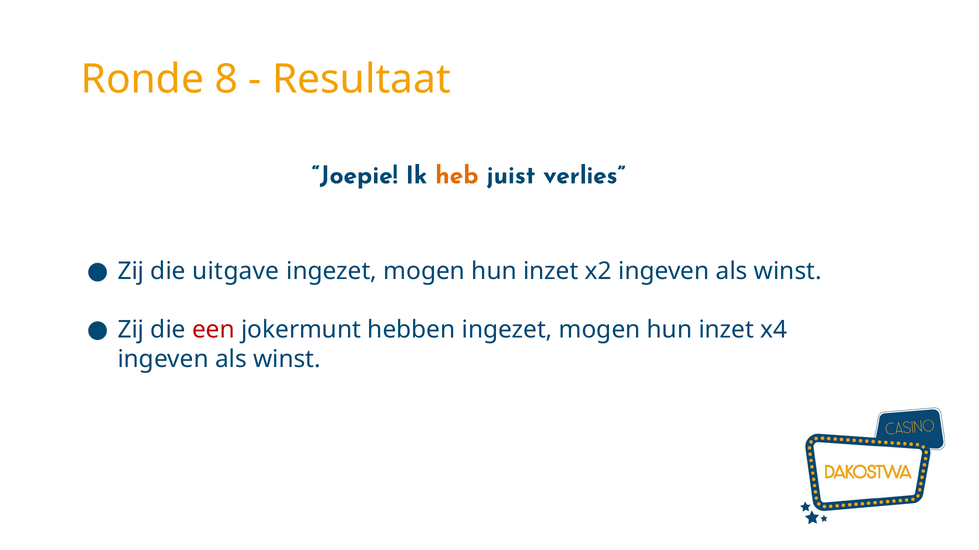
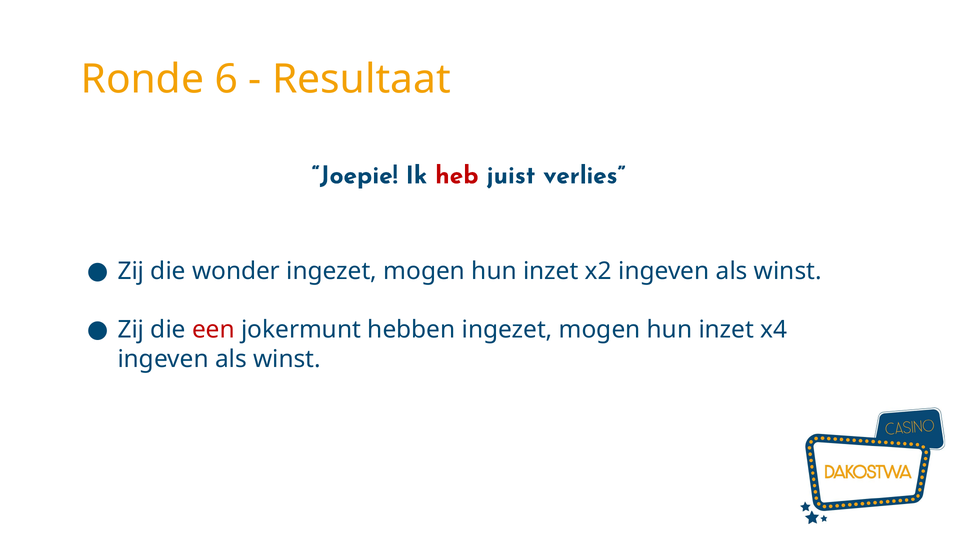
8: 8 -> 6
heb colour: orange -> red
uitgave: uitgave -> wonder
